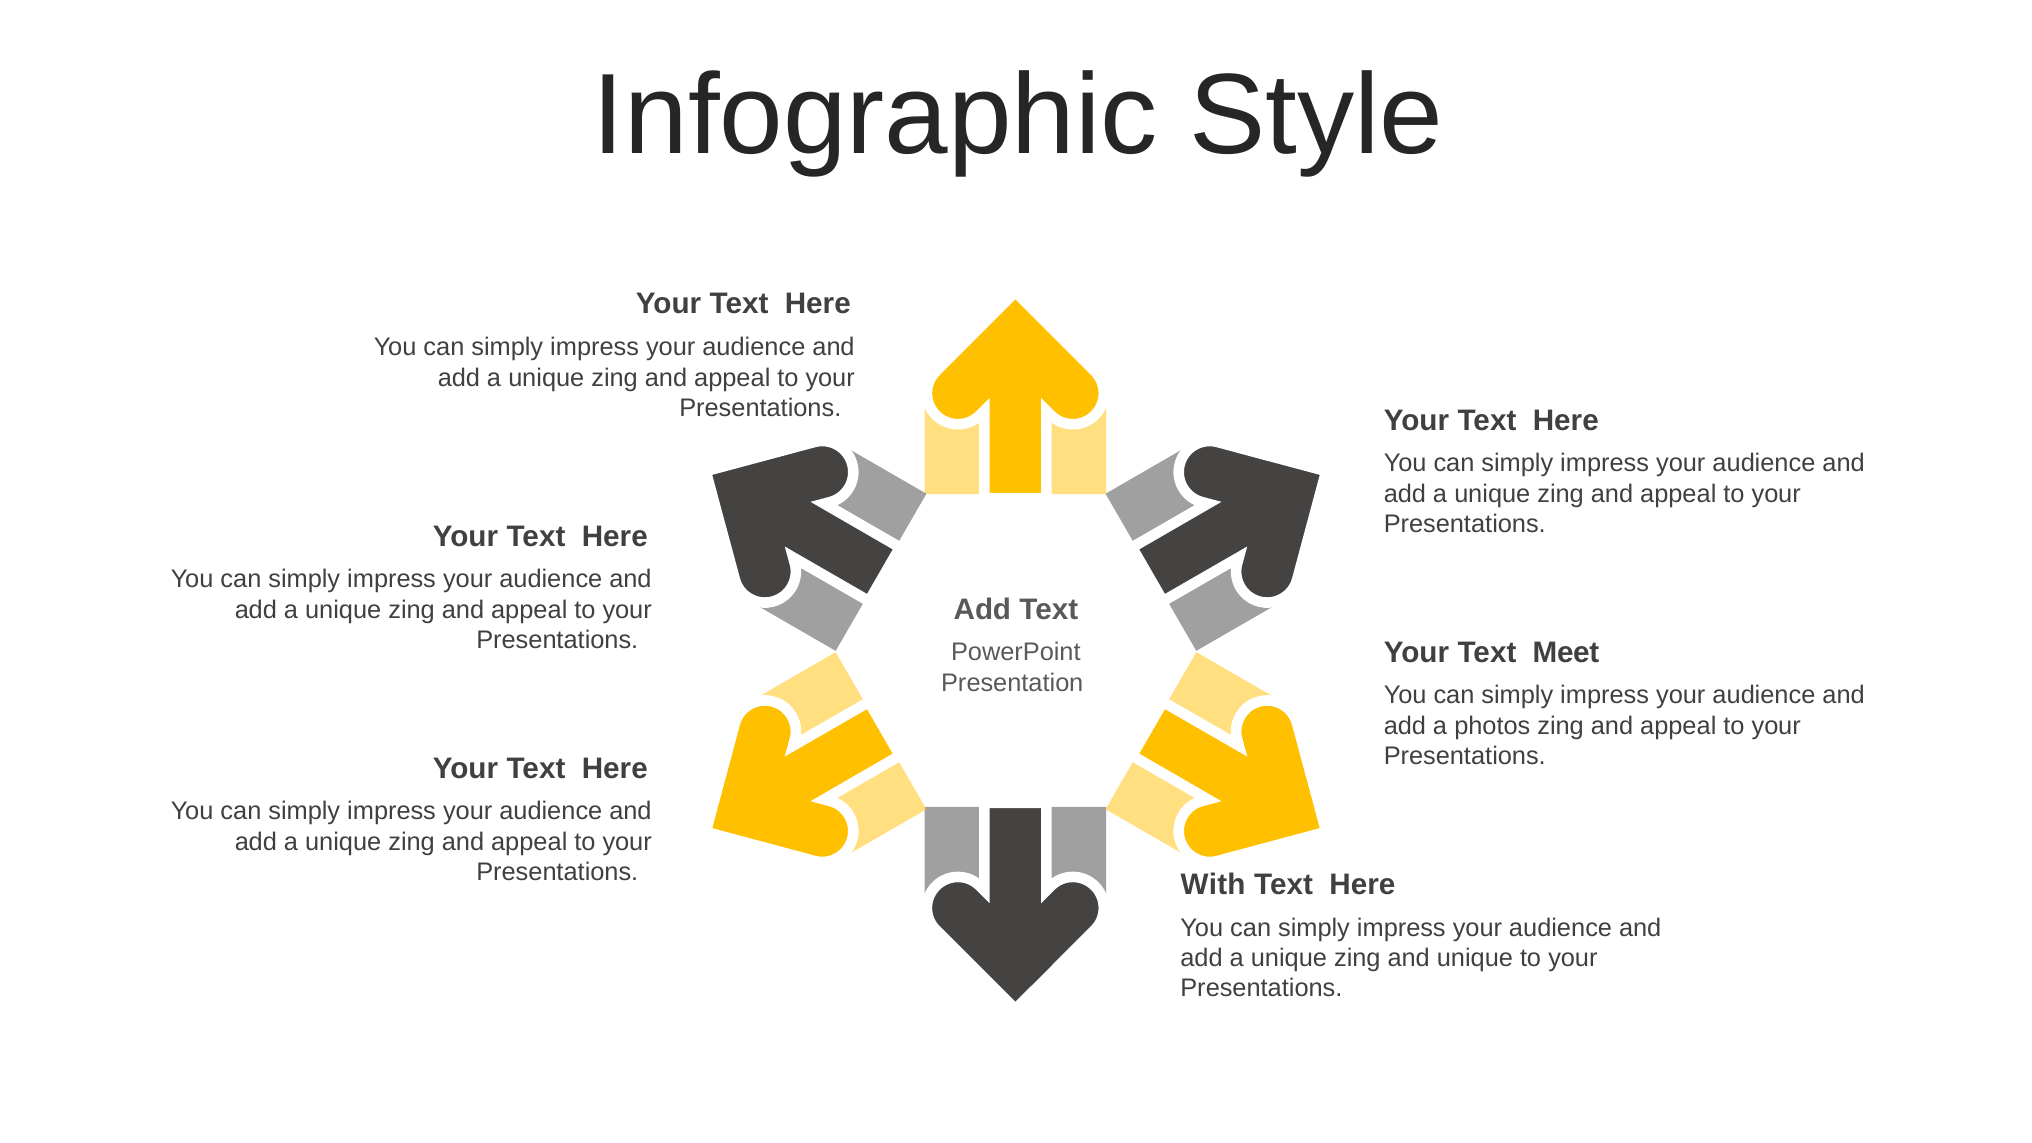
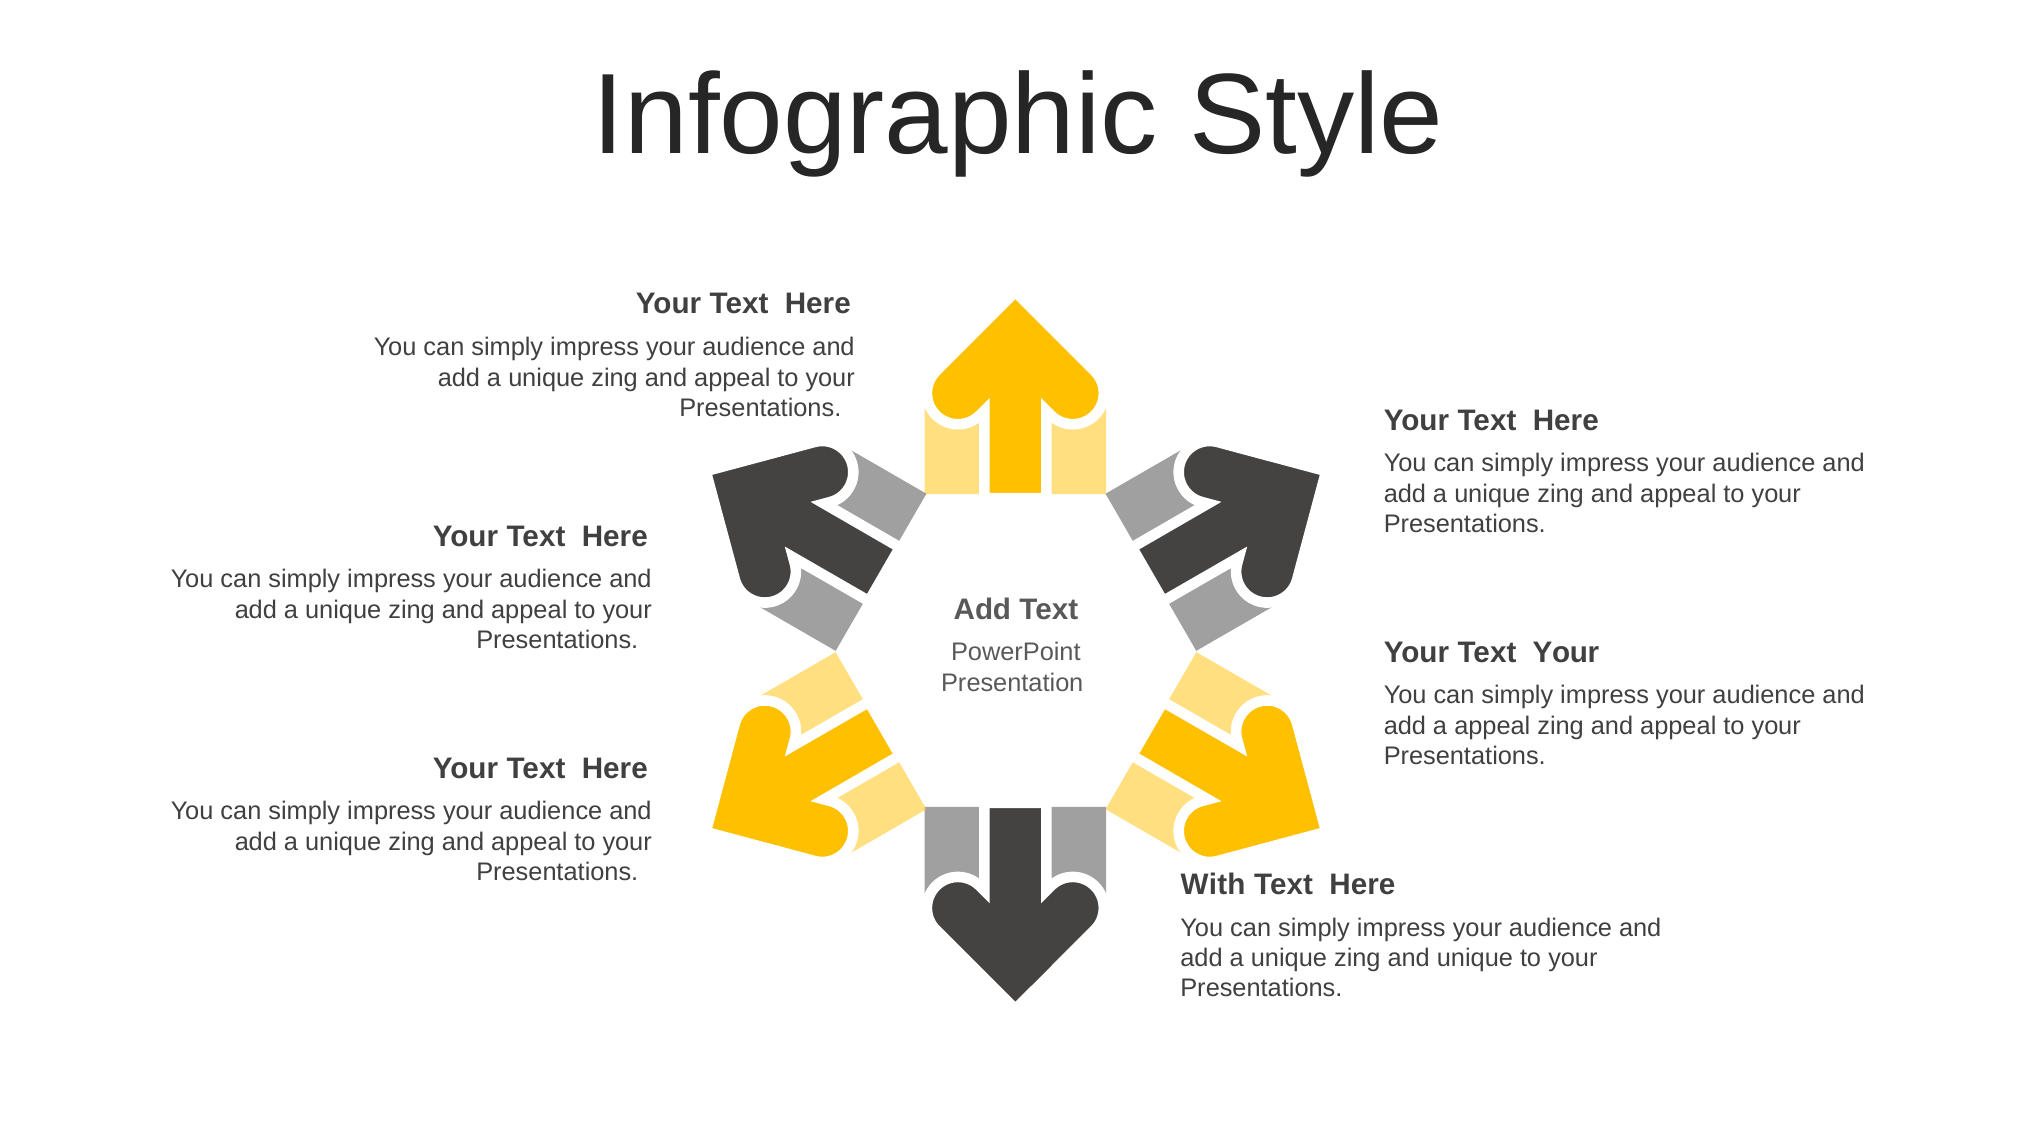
Text Meet: Meet -> Your
a photos: photos -> appeal
